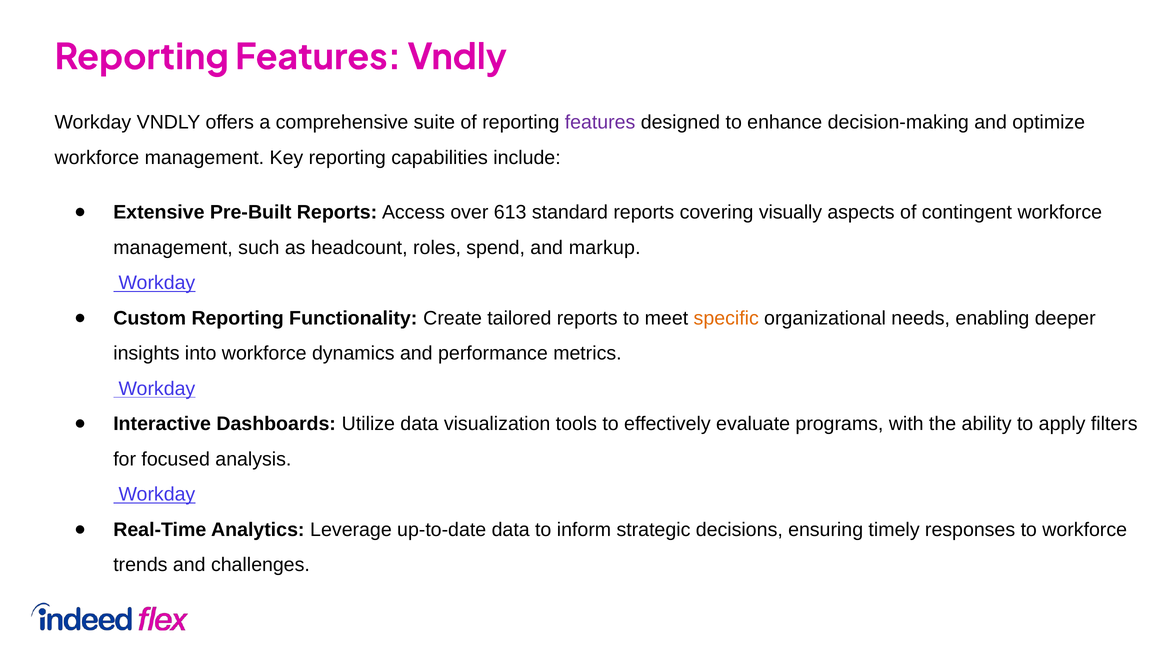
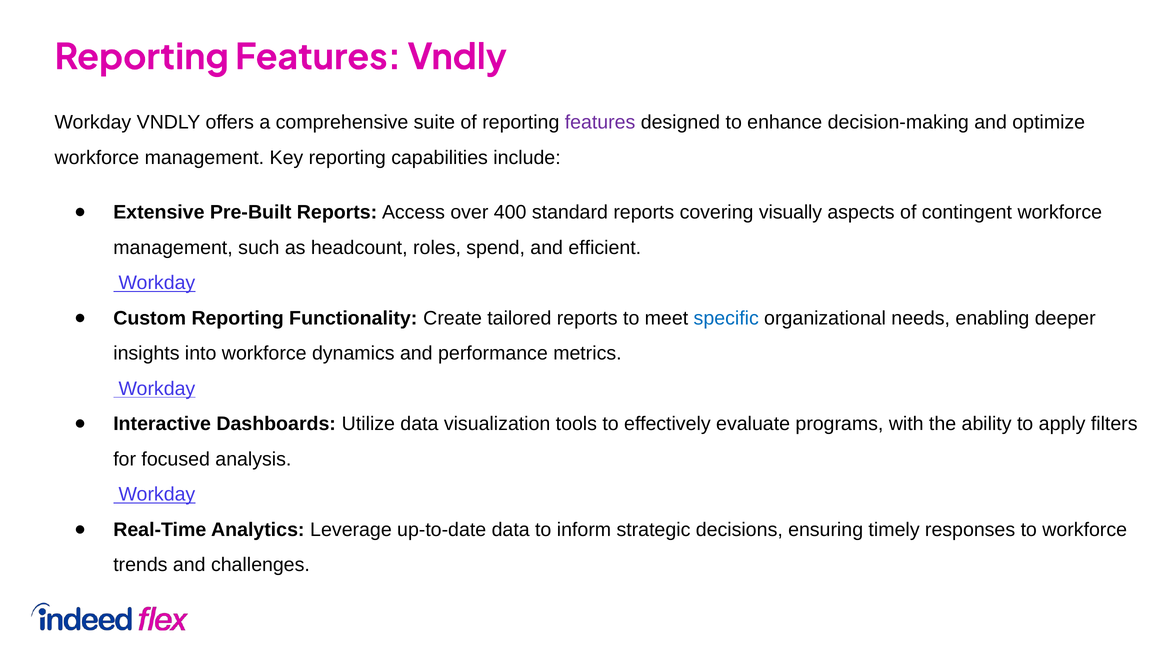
613: 613 -> 400
markup: markup -> efficient
specific colour: orange -> blue
